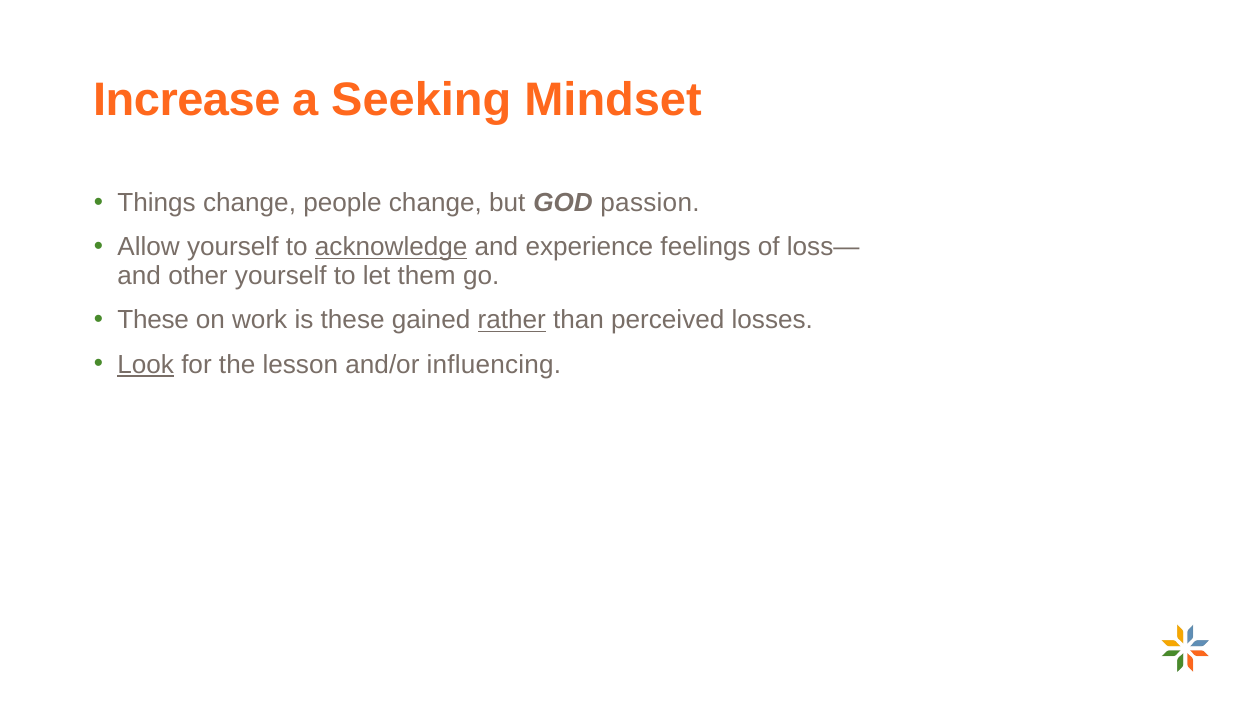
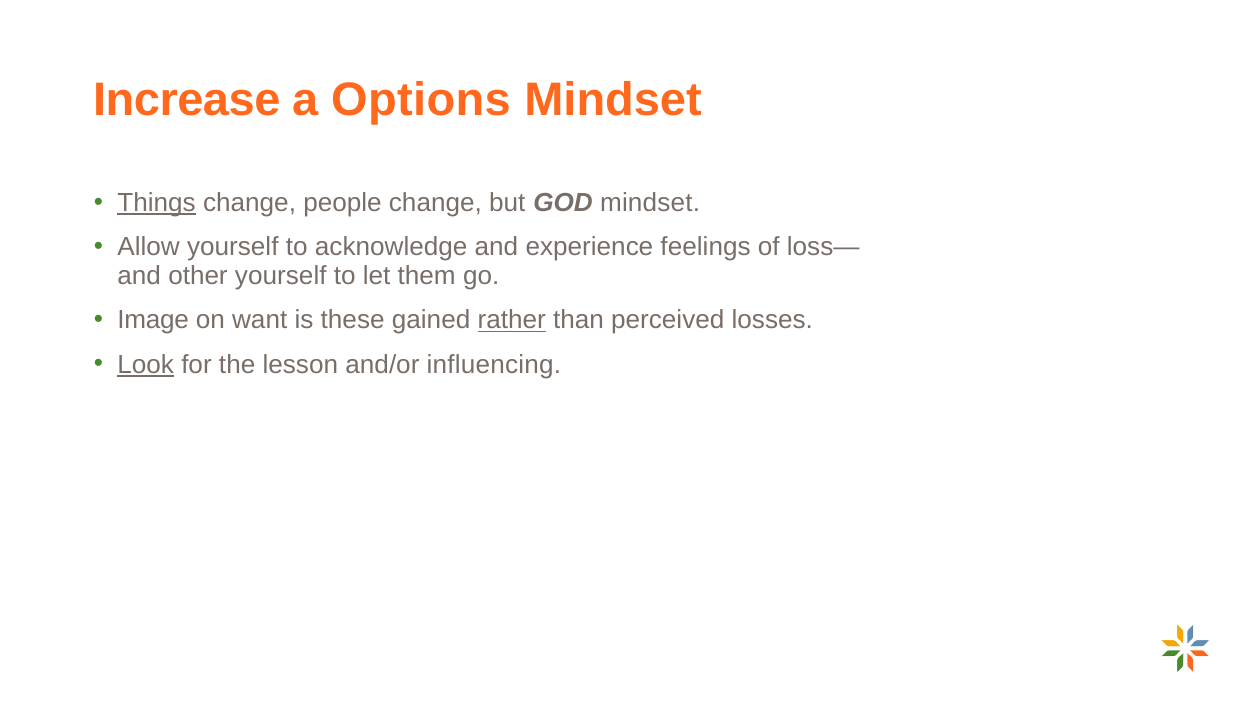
Seeking: Seeking -> Options
Things underline: none -> present
GOD passion: passion -> mindset
acknowledge underline: present -> none
These at (153, 320): These -> Image
work: work -> want
